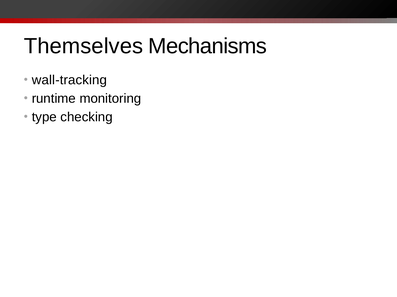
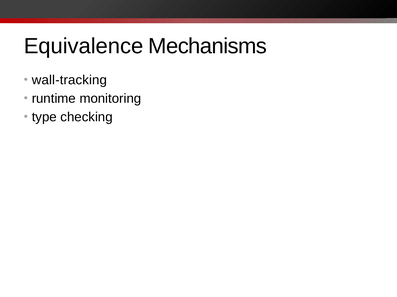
Themselves: Themselves -> Equivalence
